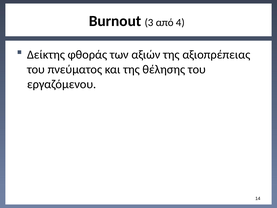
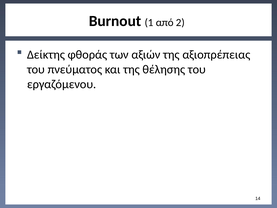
3: 3 -> 1
4: 4 -> 2
